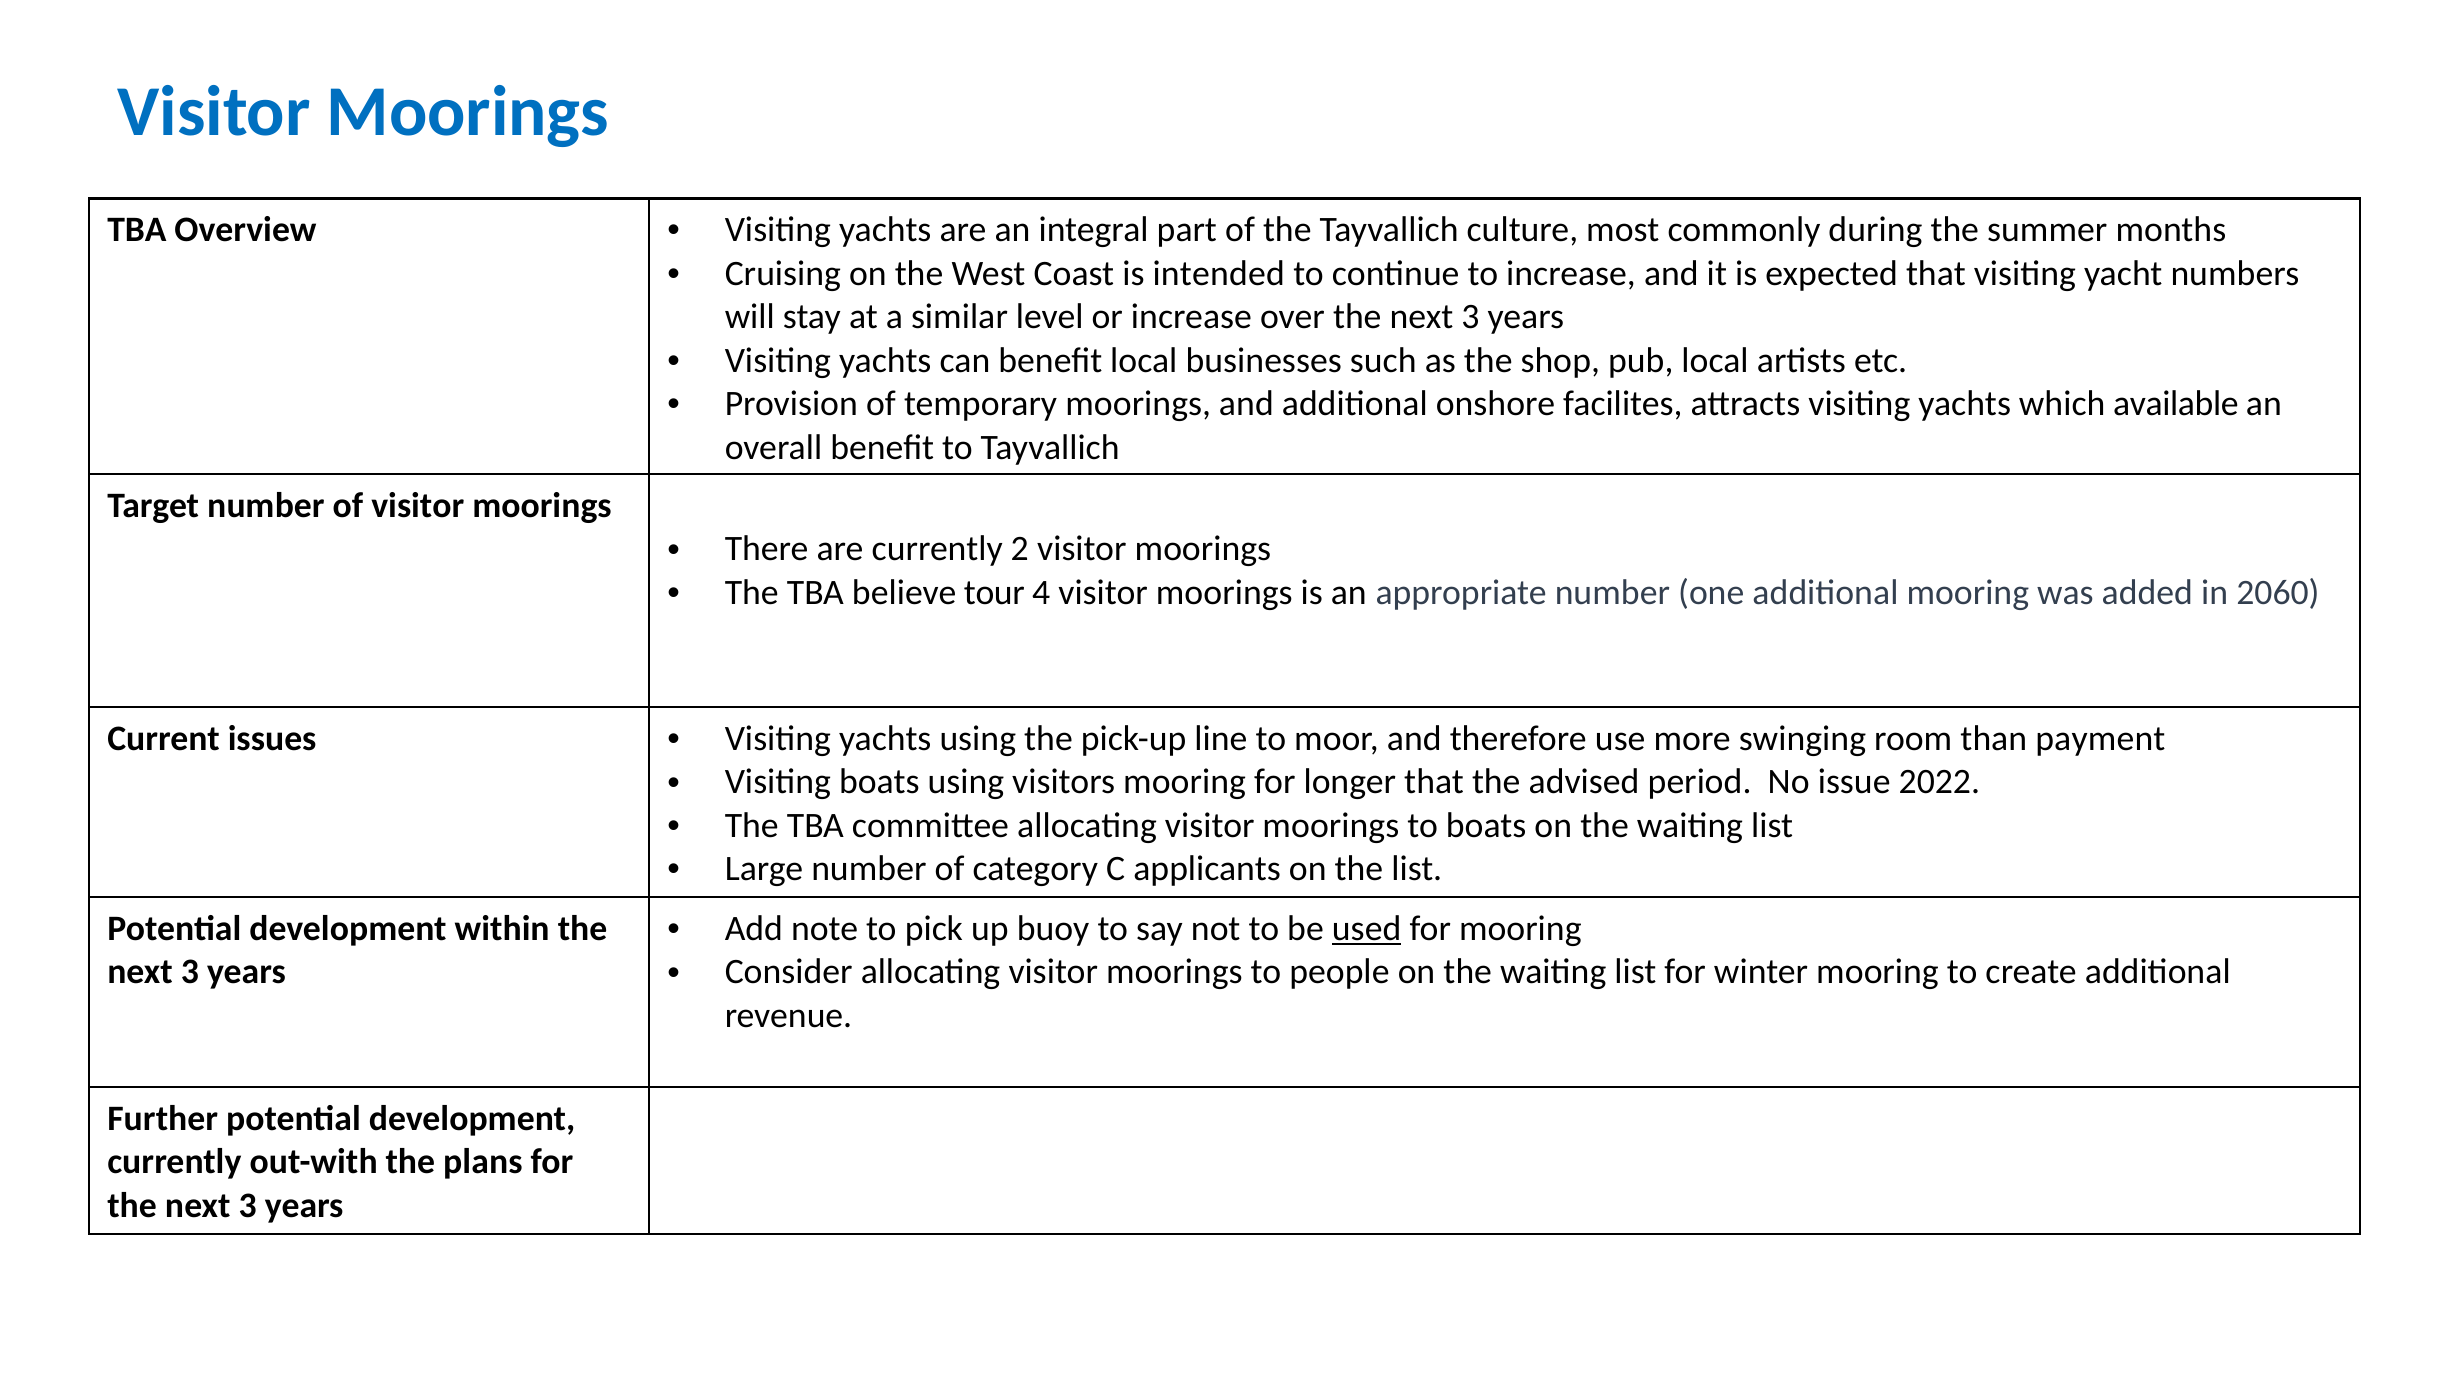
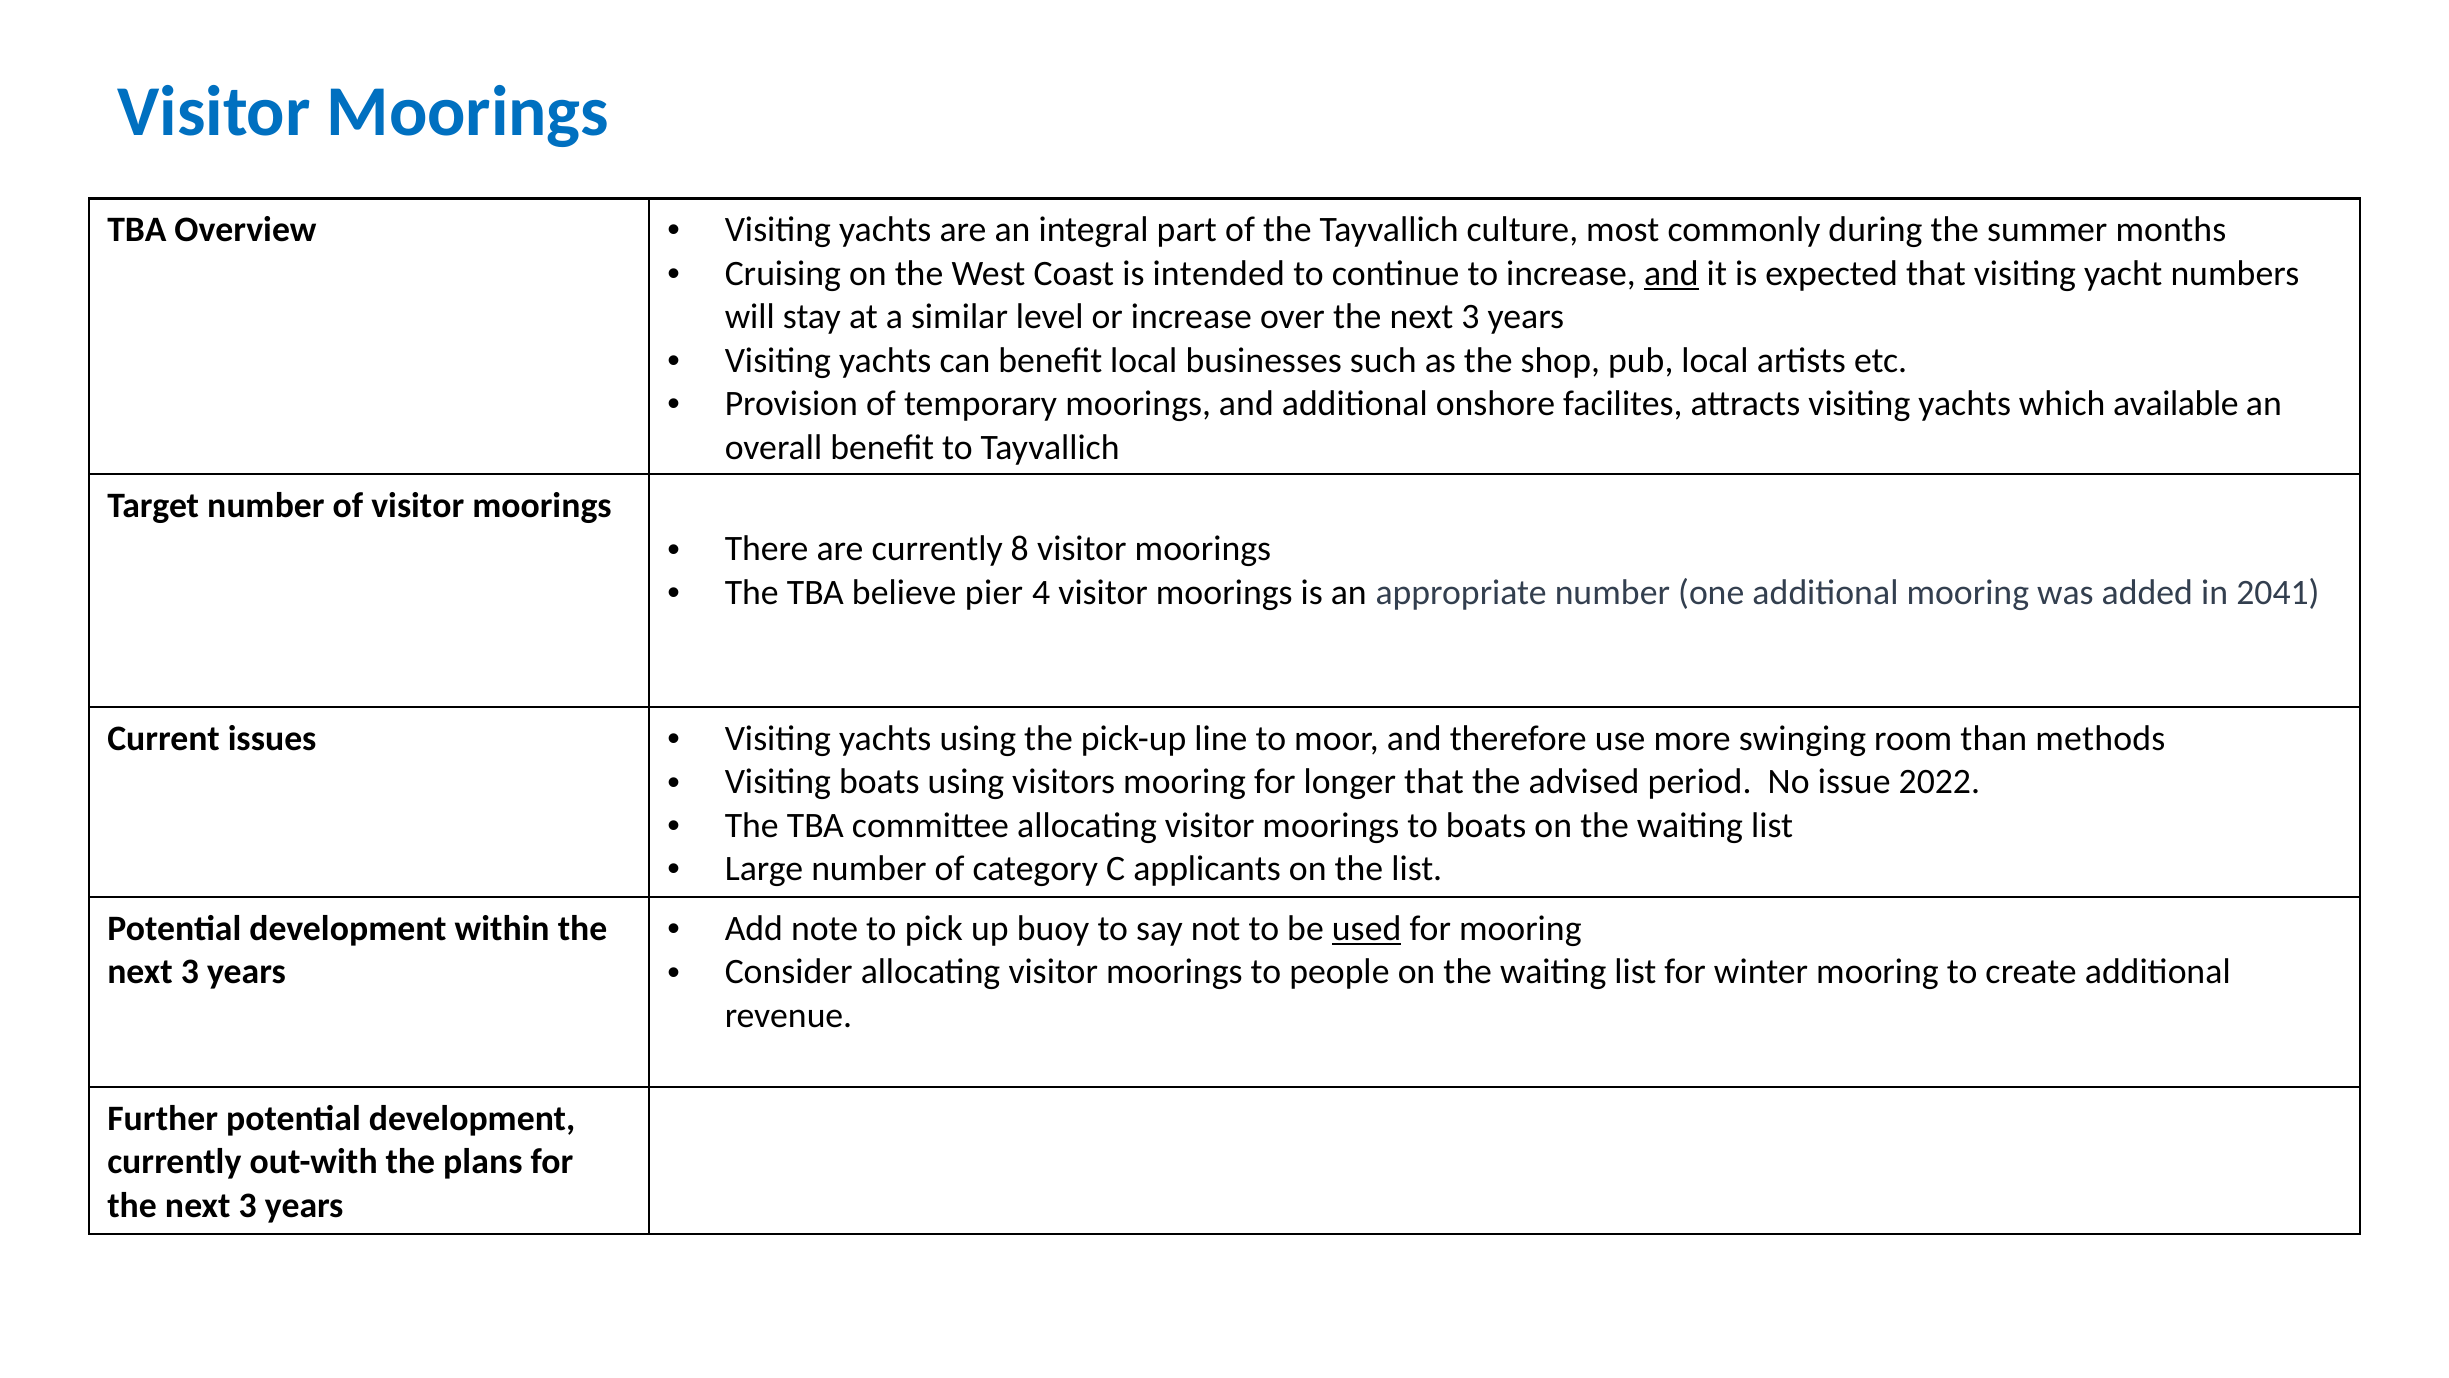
and at (1671, 273) underline: none -> present
2: 2 -> 8
tour: tour -> pier
2060: 2060 -> 2041
payment: payment -> methods
